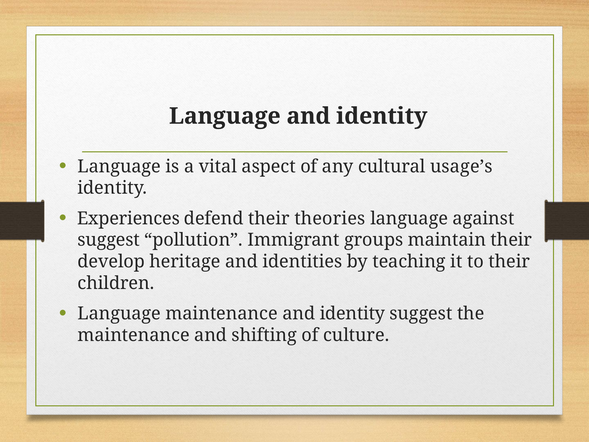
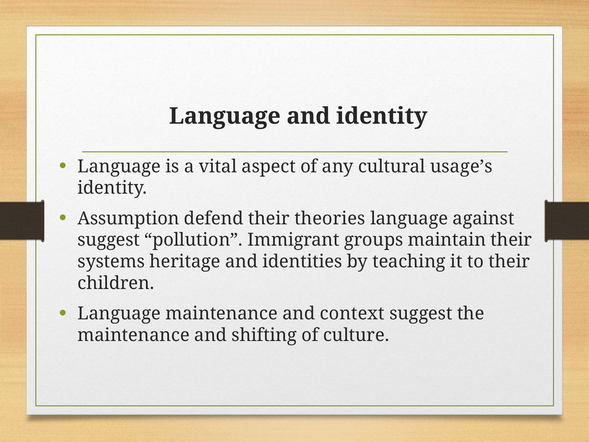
Experiences: Experiences -> Assumption
develop: develop -> systems
maintenance and identity: identity -> context
